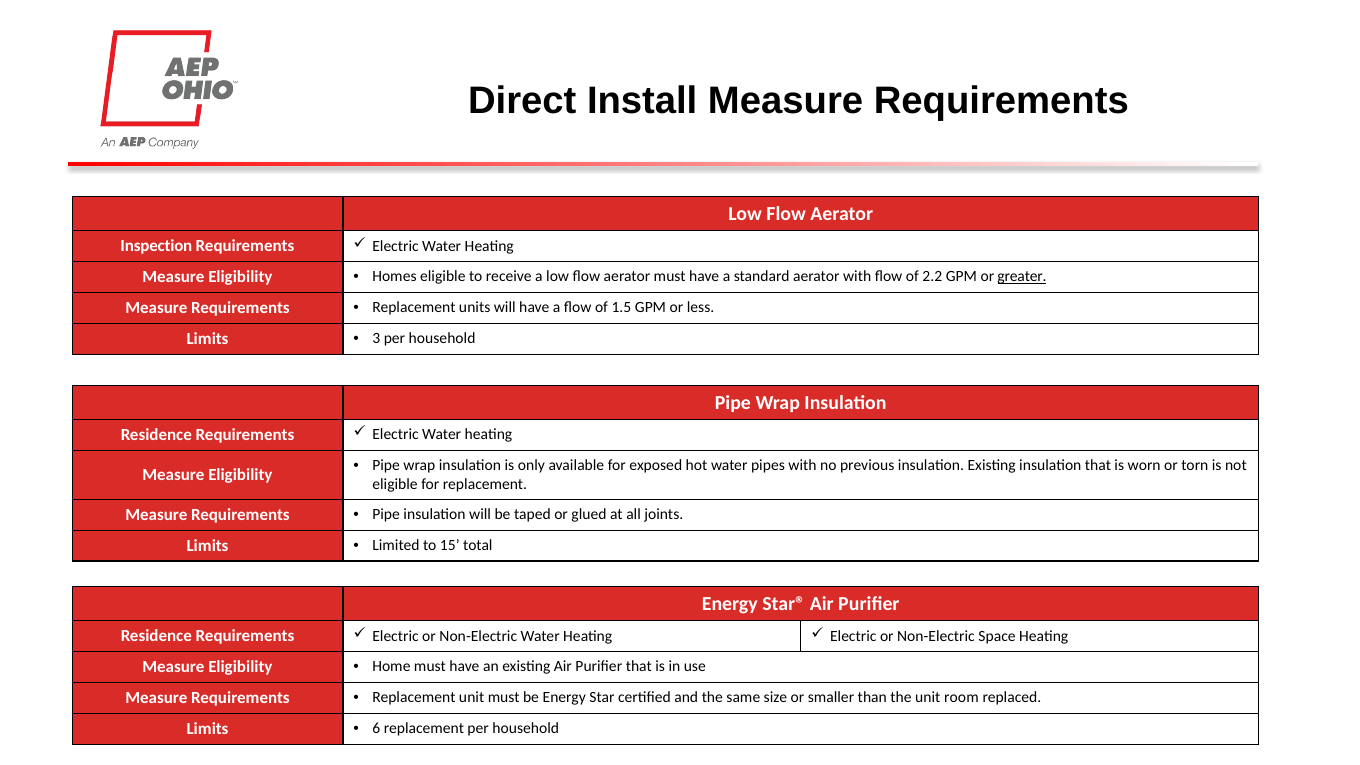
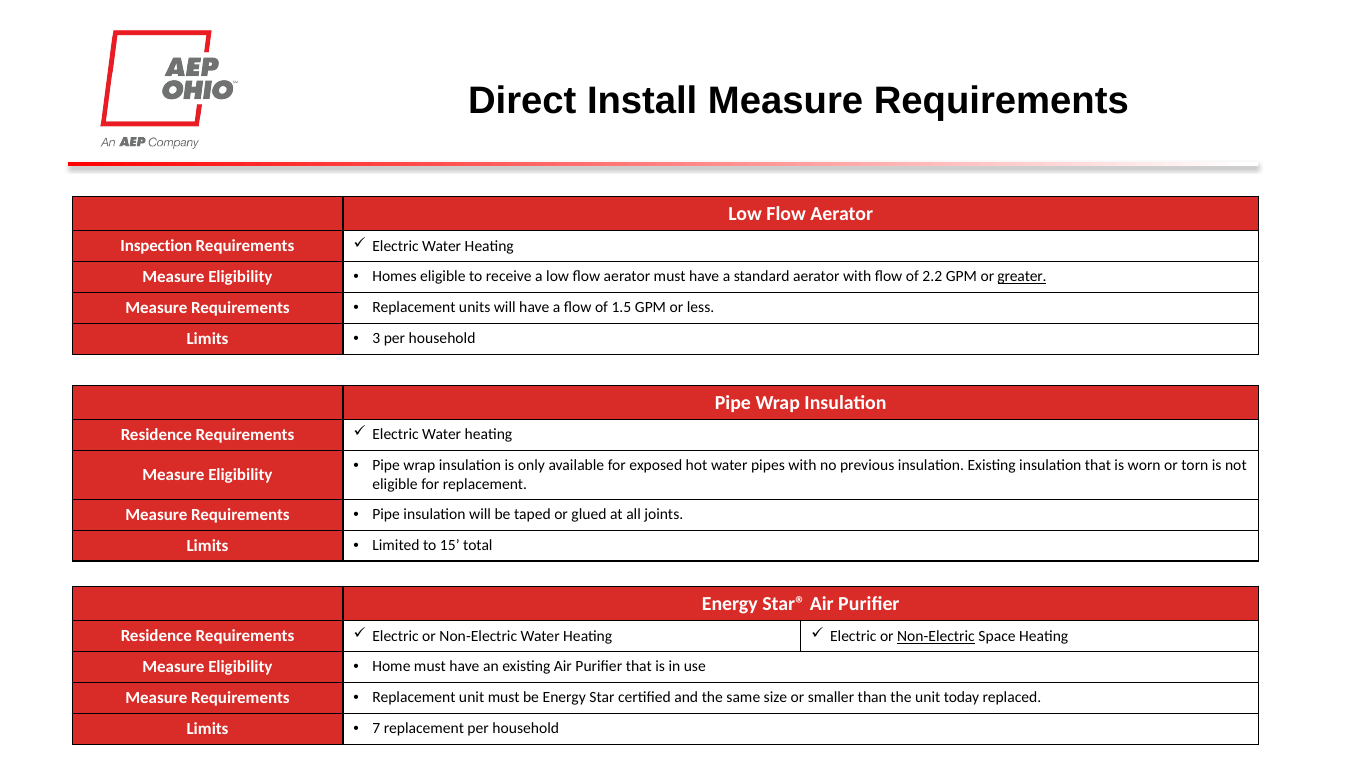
Non-Electric at (936, 636) underline: none -> present
room: room -> today
6: 6 -> 7
